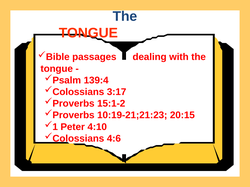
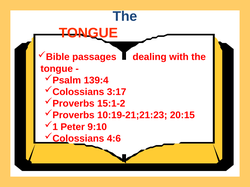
4:10: 4:10 -> 9:10
